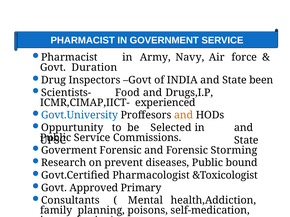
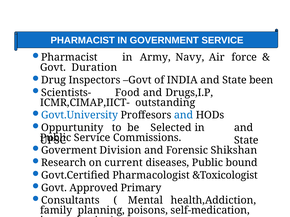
experienced: experienced -> outstanding
and at (184, 115) colour: orange -> blue
Goverment Forensic: Forensic -> Division
Storming: Storming -> Shikshan
prevent: prevent -> current
